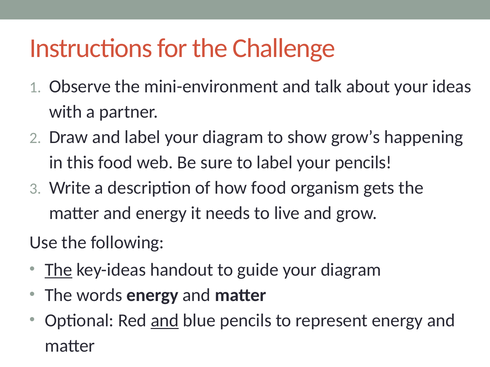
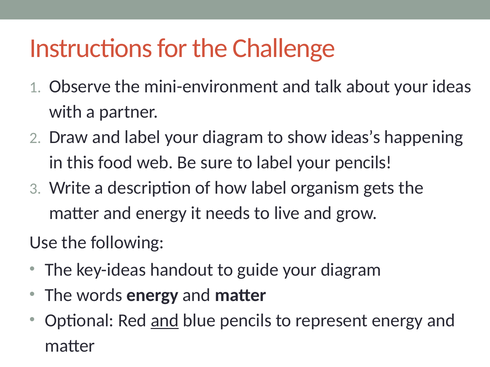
grow’s: grow’s -> ideas’s
how food: food -> label
The at (59, 270) underline: present -> none
